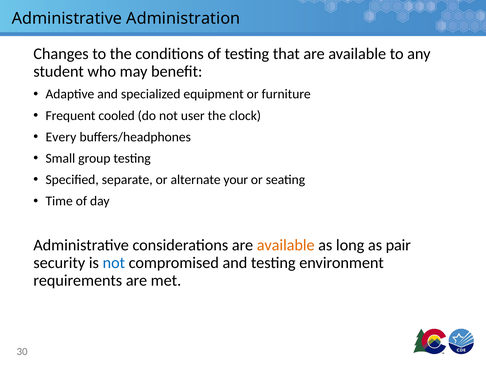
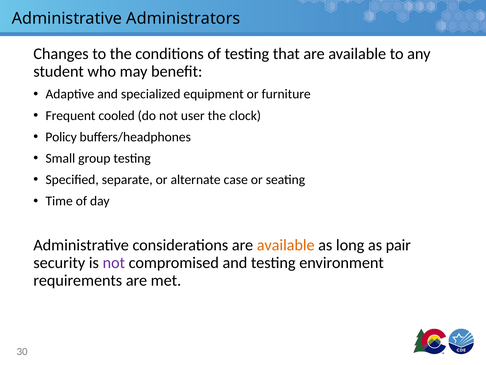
Administration: Administration -> Administrators
Every: Every -> Policy
your: your -> case
not at (114, 262) colour: blue -> purple
